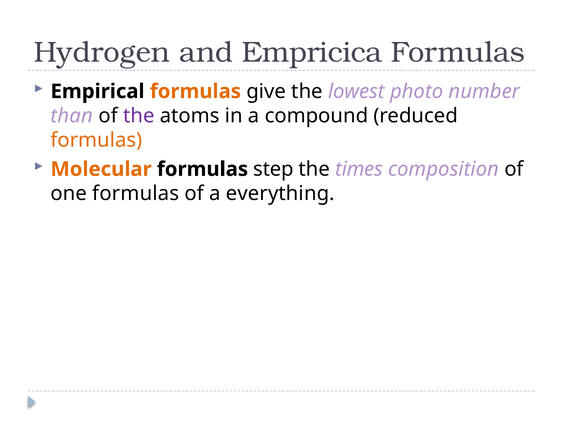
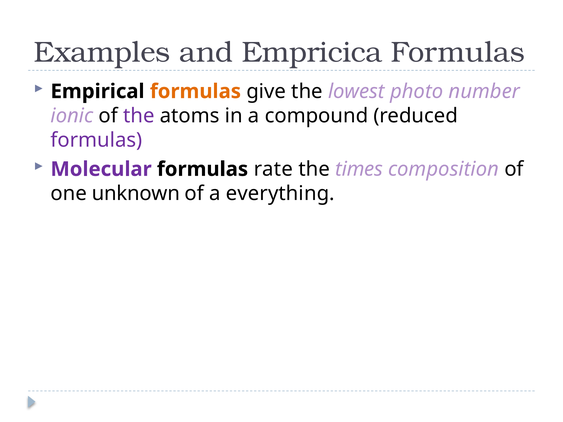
Hydrogen: Hydrogen -> Examples
than: than -> ionic
formulas at (96, 140) colour: orange -> purple
Molecular colour: orange -> purple
step: step -> rate
one formulas: formulas -> unknown
